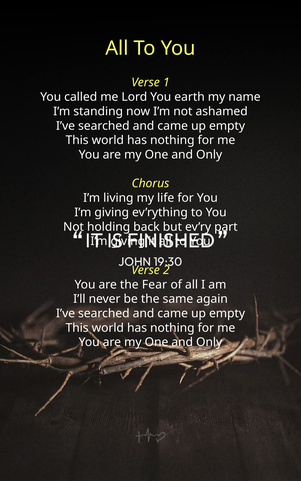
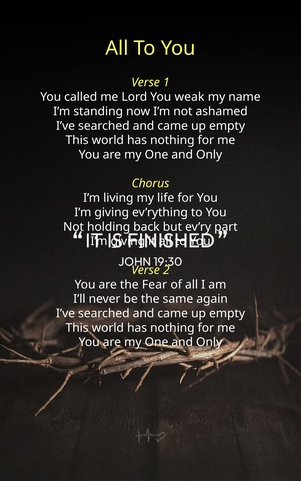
earth: earth -> weak
